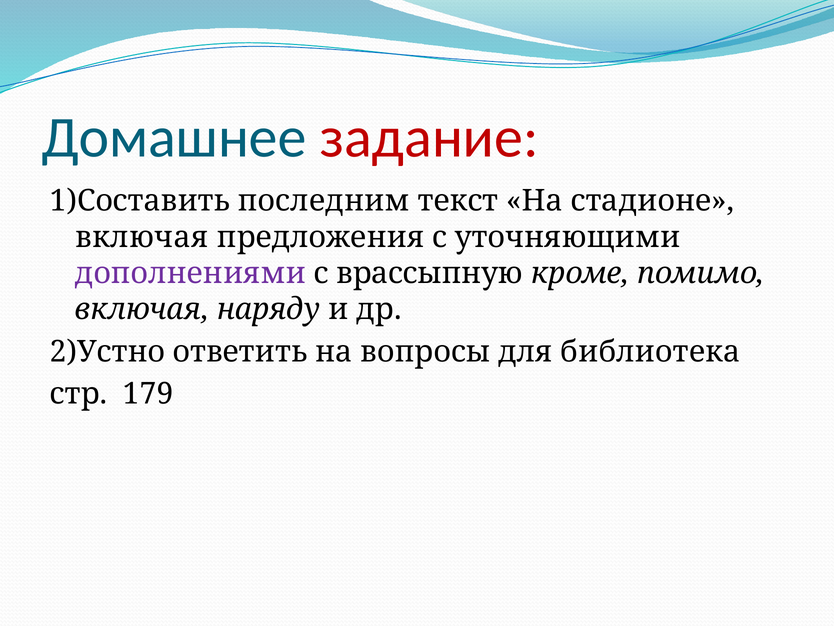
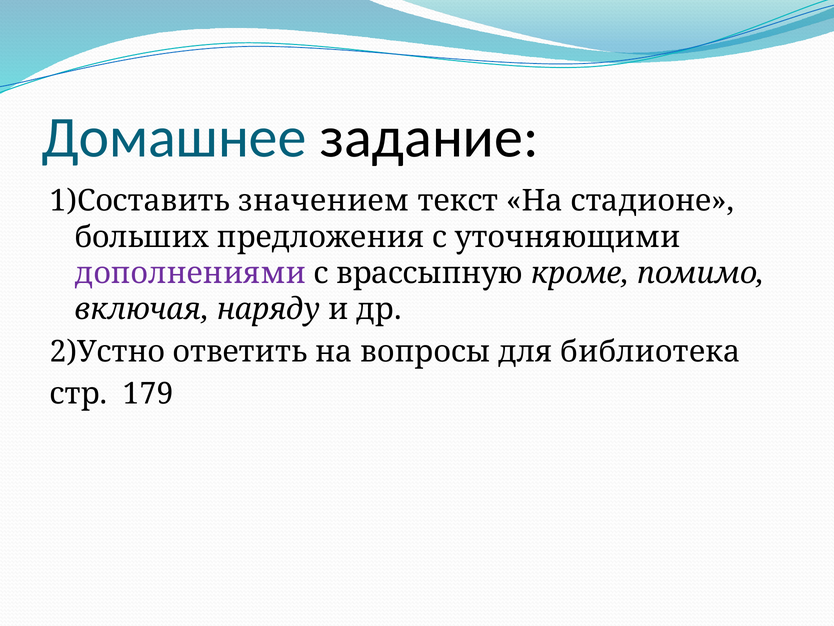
задание colour: red -> black
последним: последним -> значением
включая at (142, 237): включая -> больших
